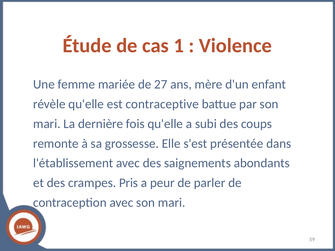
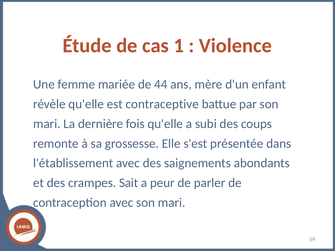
27: 27 -> 44
Pris: Pris -> Sait
